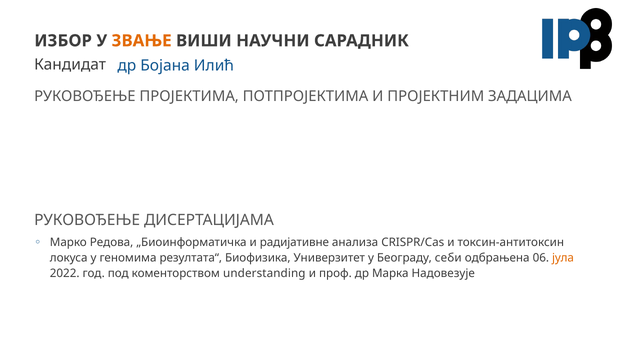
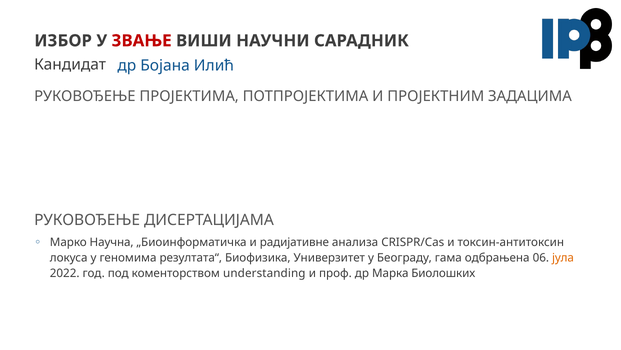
ЗВАЊЕ colour: orange -> red
Редова: Редова -> Научна
себи: себи -> гама
Надовезује: Надовезује -> Биолошких
